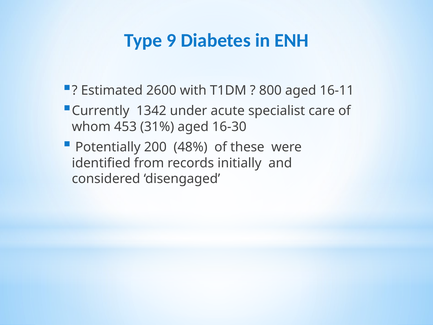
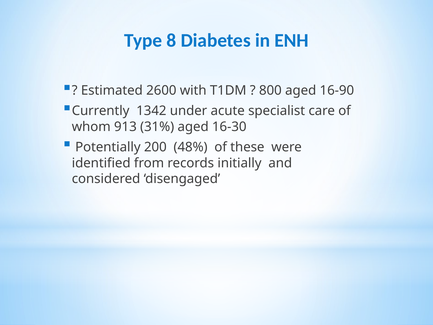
9: 9 -> 8
16-11: 16-11 -> 16-90
453: 453 -> 913
